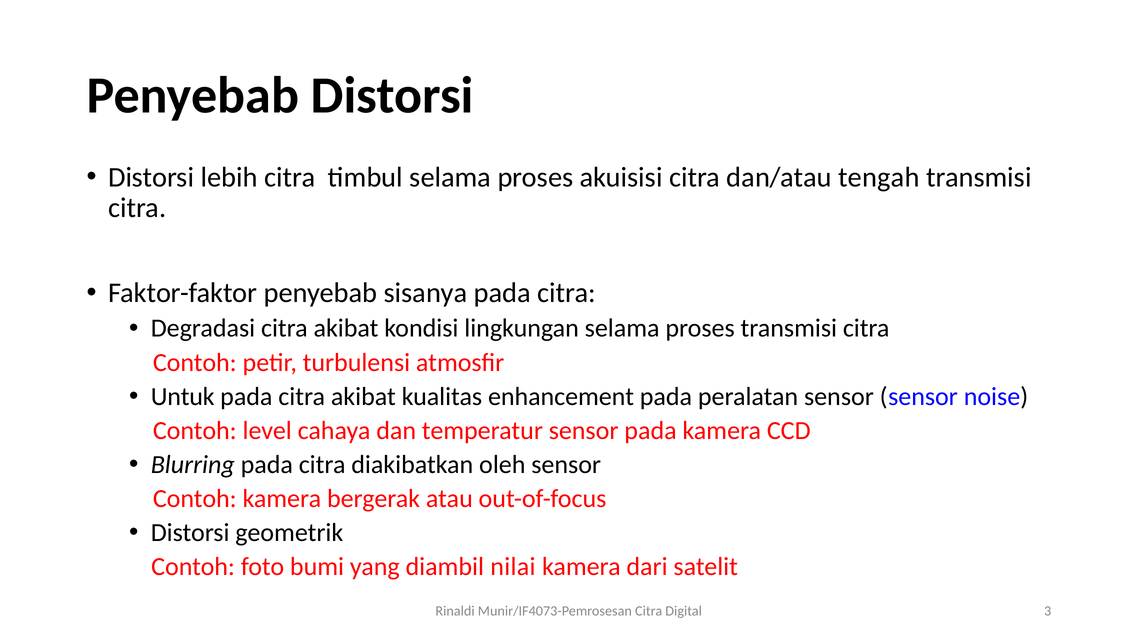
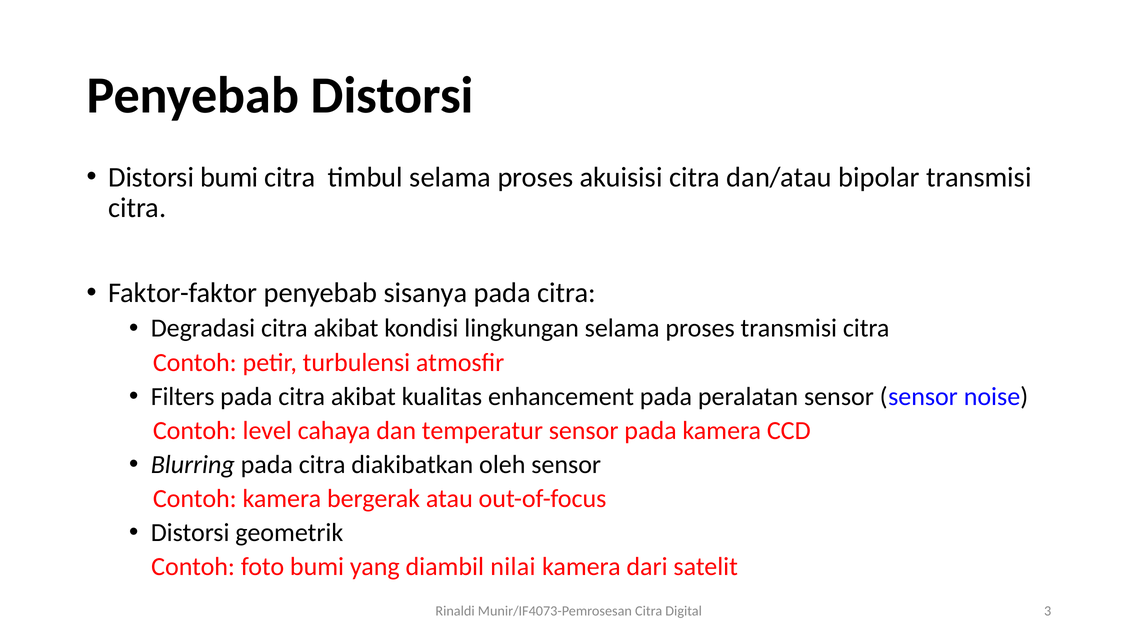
Distorsi lebih: lebih -> bumi
tengah: tengah -> bipolar
Untuk: Untuk -> Filters
